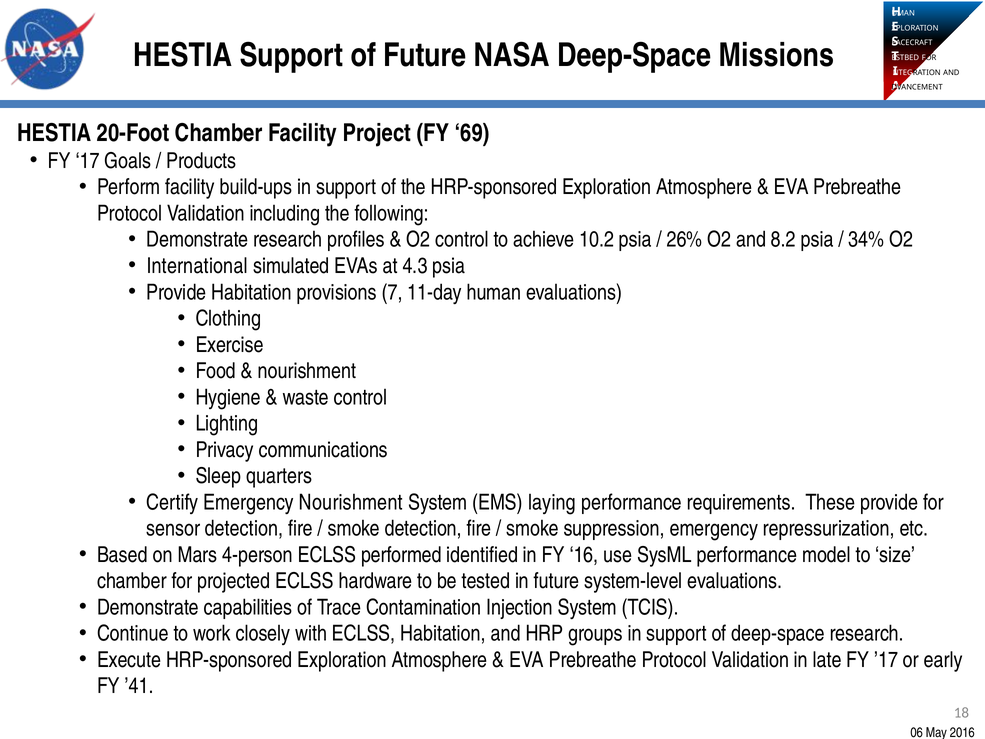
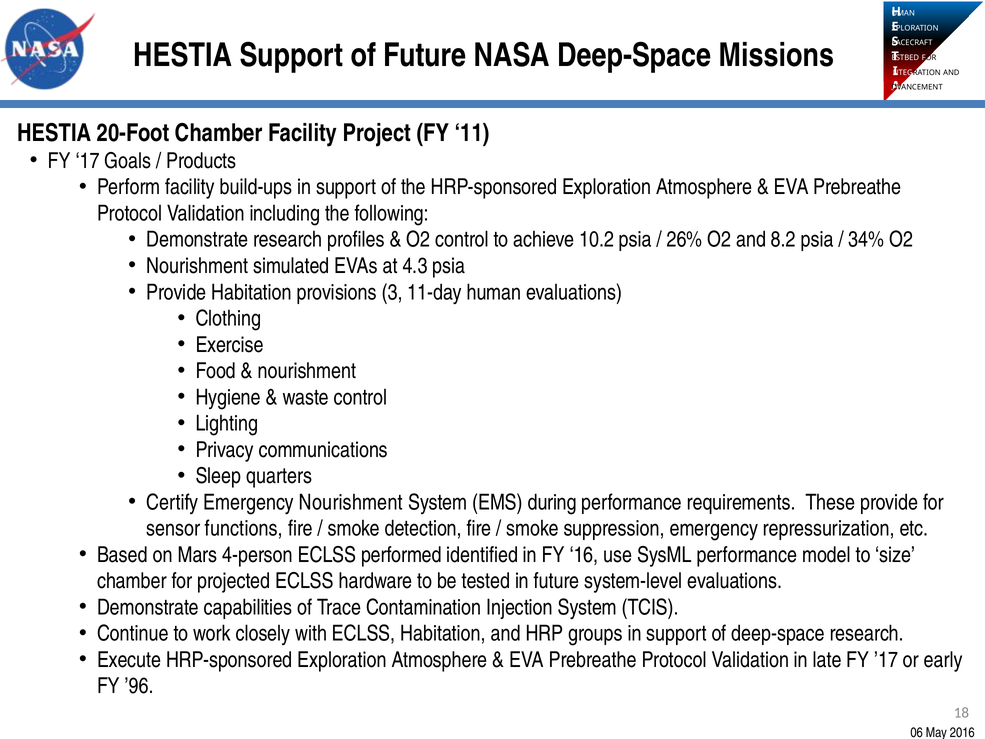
69: 69 -> 11
International at (197, 266): International -> Nourishment
7: 7 -> 3
laying: laying -> during
sensor detection: detection -> functions
’41: ’41 -> ’96
